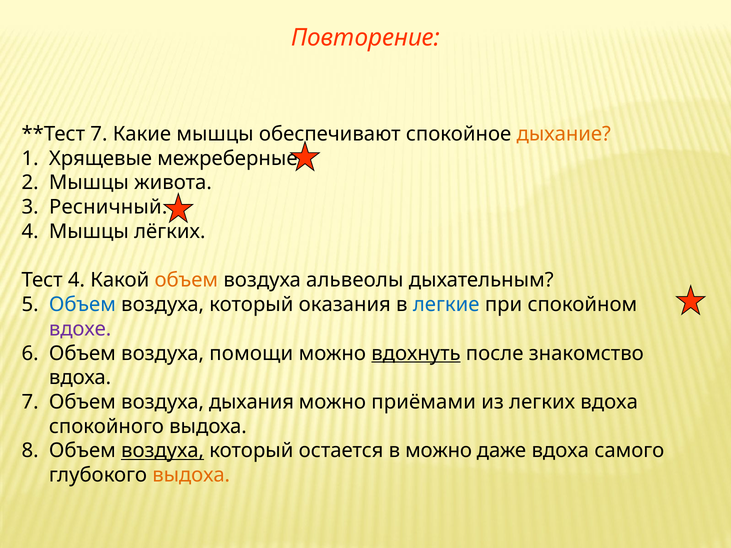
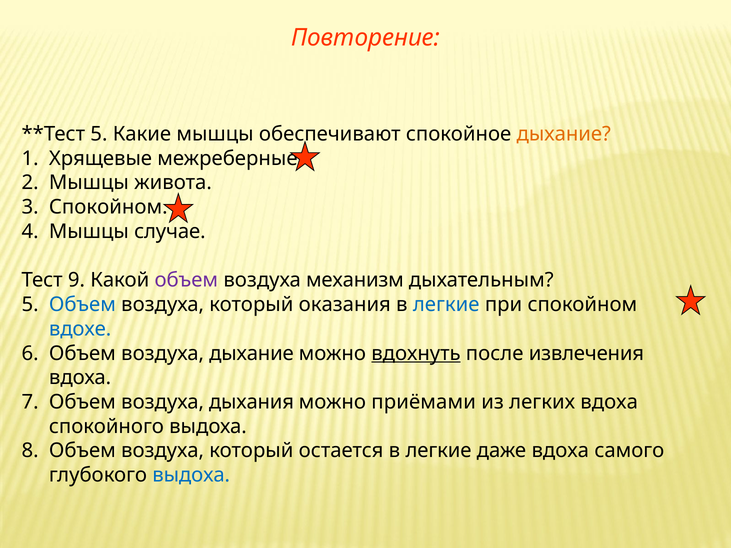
7 at (99, 134): 7 -> 5
Ресничный at (108, 207): Ресничный -> Спокойном
лёгких: лёгких -> случае
Тест 4: 4 -> 9
объем at (186, 280) colour: orange -> purple
альвеолы: альвеолы -> механизм
вдохе colour: purple -> blue
воздуха помощи: помощи -> дыхание
знакомство: знакомство -> извлечения
воздуха at (163, 451) underline: present -> none
остается в можно: можно -> легкие
выдоха at (191, 475) colour: orange -> blue
